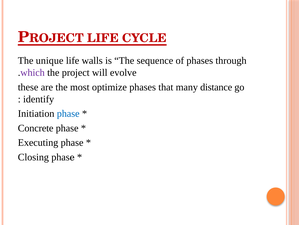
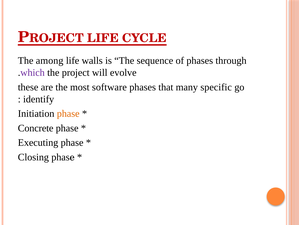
unique: unique -> among
optimize: optimize -> software
distance: distance -> specific
phase at (68, 113) colour: blue -> orange
